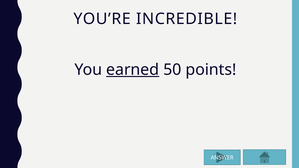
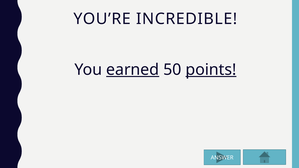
points underline: none -> present
